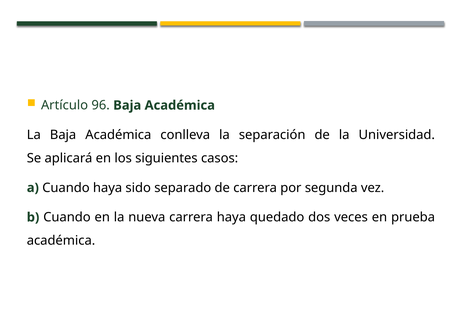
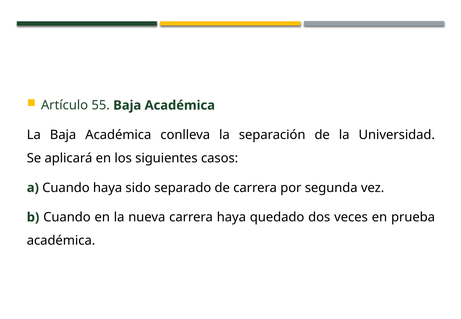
96: 96 -> 55
